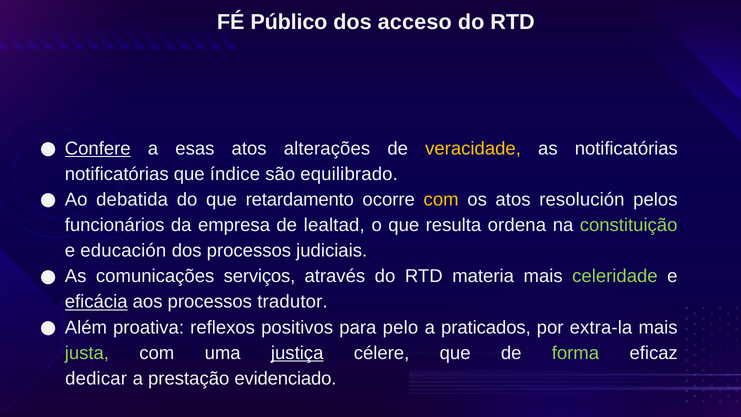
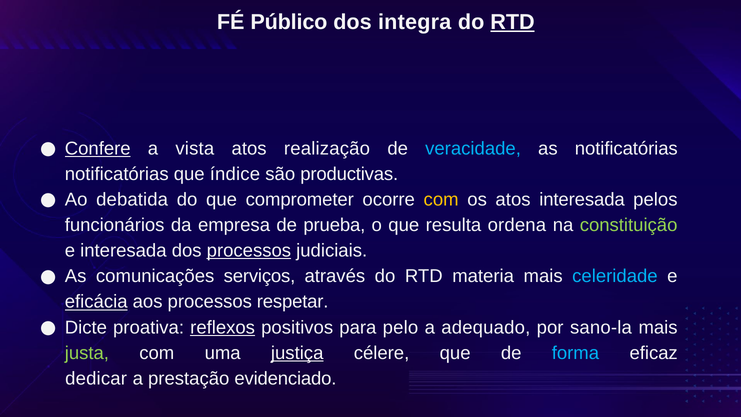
acceso: acceso -> integra
RTD at (513, 22) underline: none -> present
esas: esas -> vista
alterações: alterações -> realização
veracidade colour: yellow -> light blue
equilibrado: equilibrado -> productivas
retardamento: retardamento -> comprometer
atos resolución: resolución -> interesada
lealtad: lealtad -> prueba
e educación: educación -> interesada
processos at (249, 251) underline: none -> present
celeridade colour: light green -> light blue
tradutor: tradutor -> respetar
Além: Além -> Dicte
reflexos underline: none -> present
praticados: praticados -> adequado
extra-la: extra-la -> sano-la
forma colour: light green -> light blue
